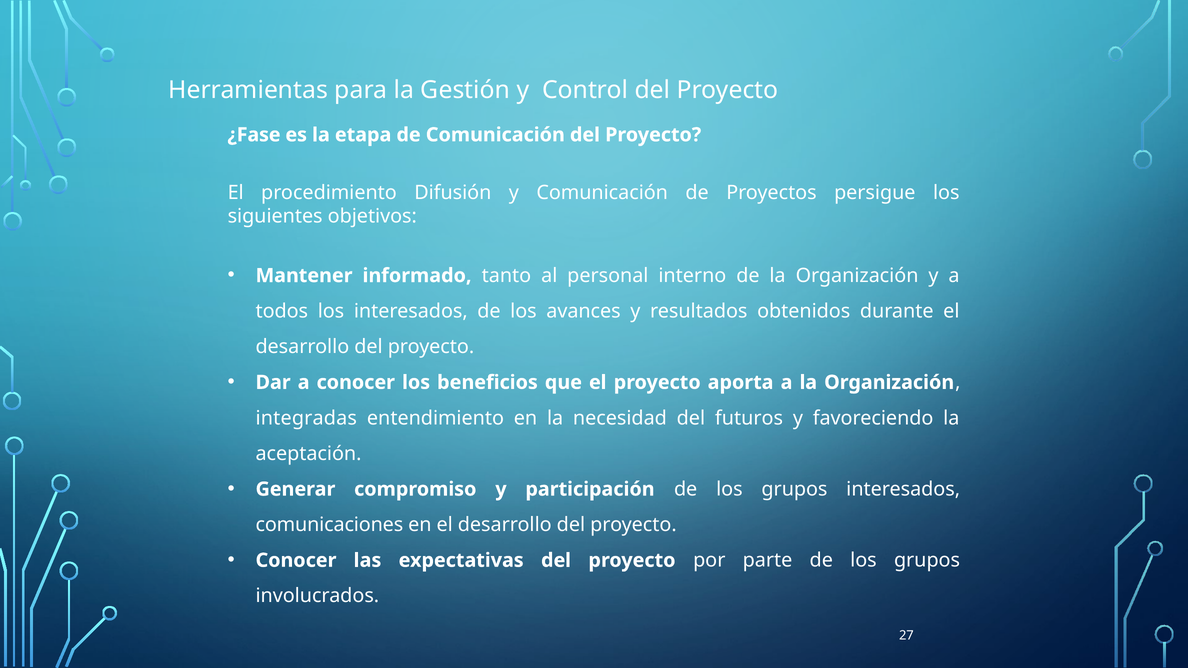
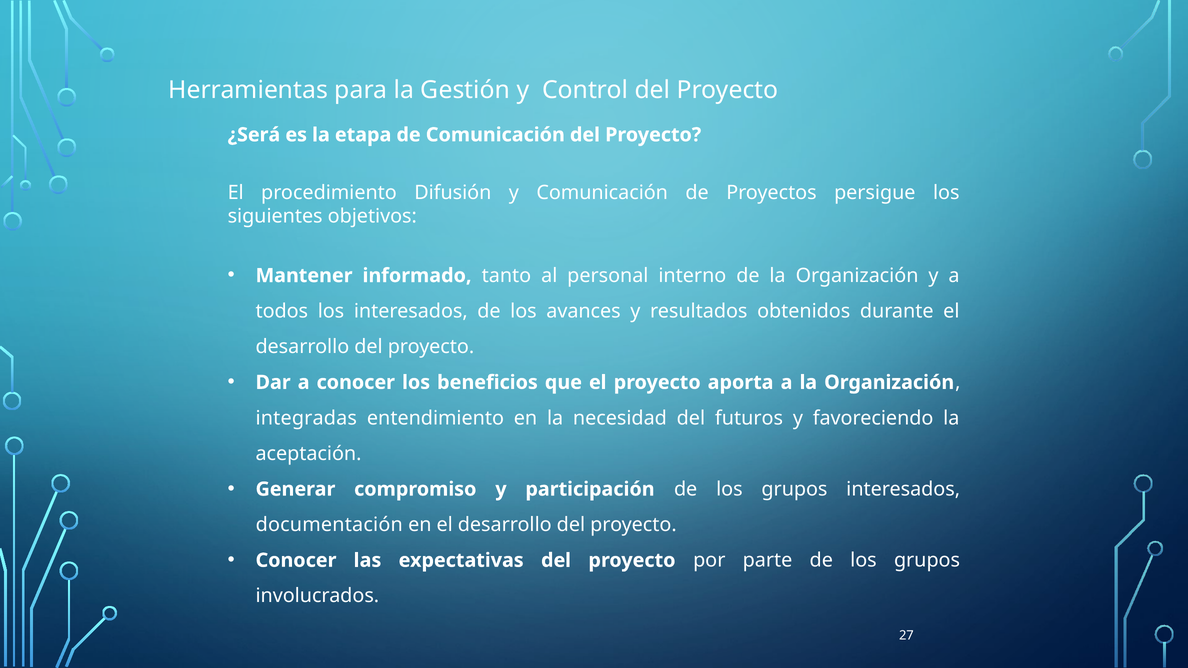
¿Fase: ¿Fase -> ¿Será
comunicaciones: comunicaciones -> documentación
